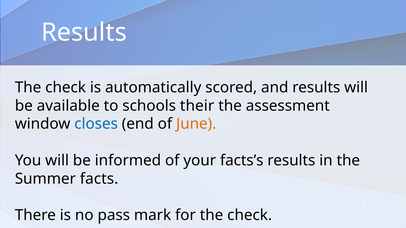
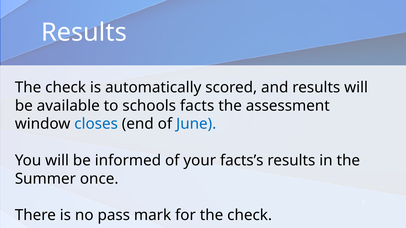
their: their -> facts
June colour: orange -> blue
facts: facts -> once
